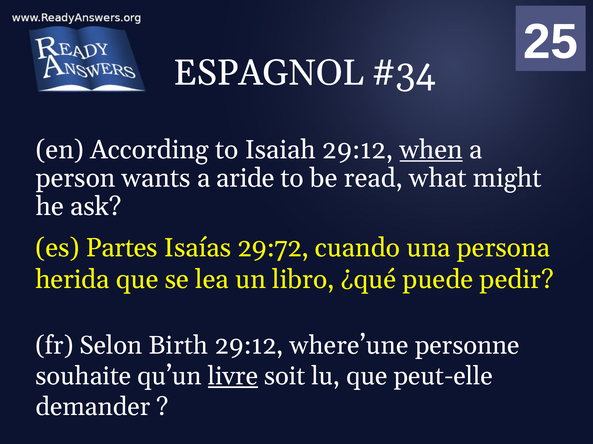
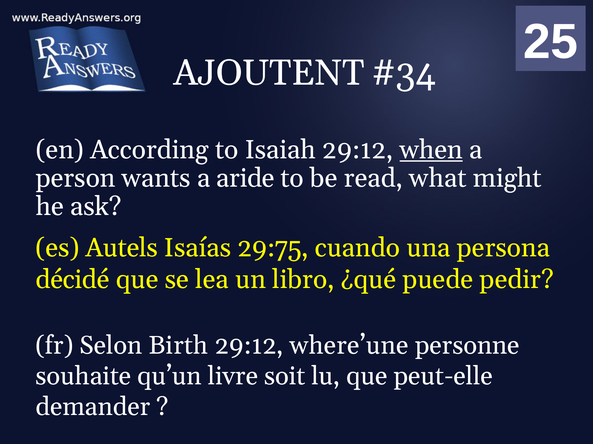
ESPAGNOL: ESPAGNOL -> AJOUTENT
Partes: Partes -> Autels
29:72: 29:72 -> 29:75
herida: herida -> décidé
livre underline: present -> none
